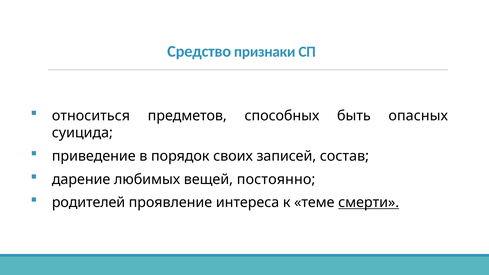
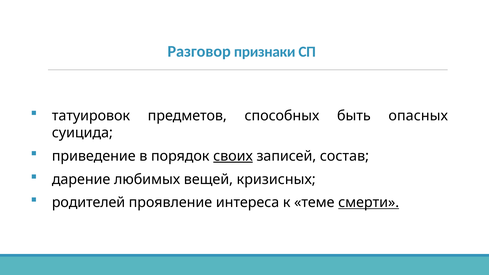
Средство: Средство -> Разговор
относиться: относиться -> татуировок
своих underline: none -> present
постоянно: постоянно -> кризисных
